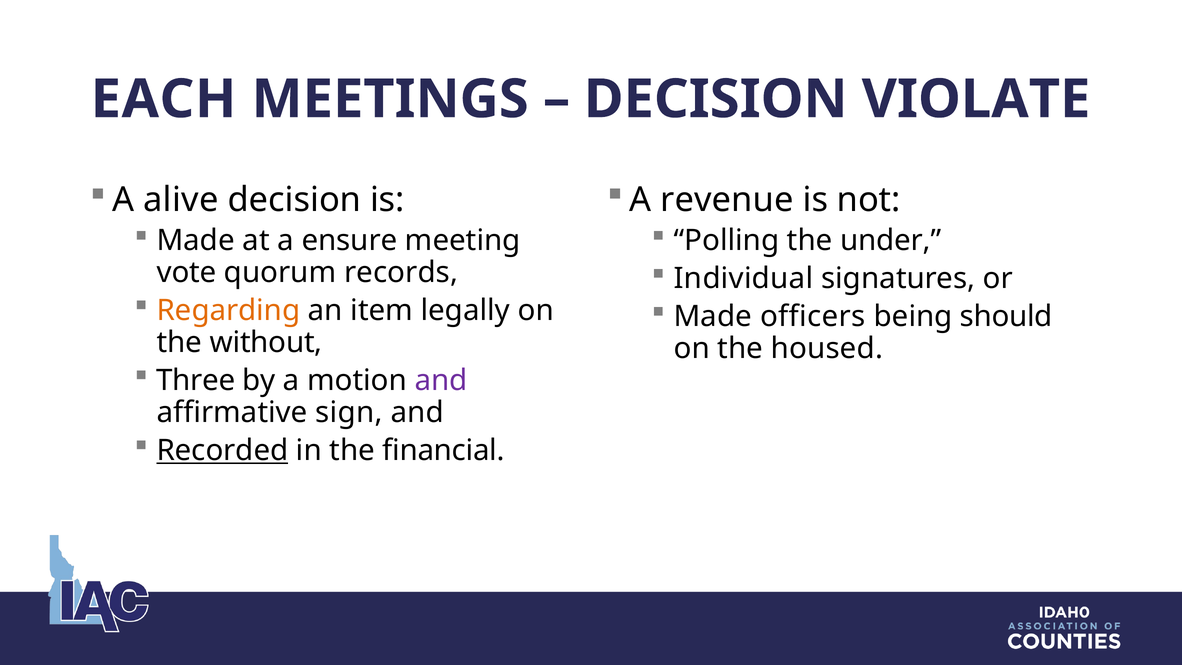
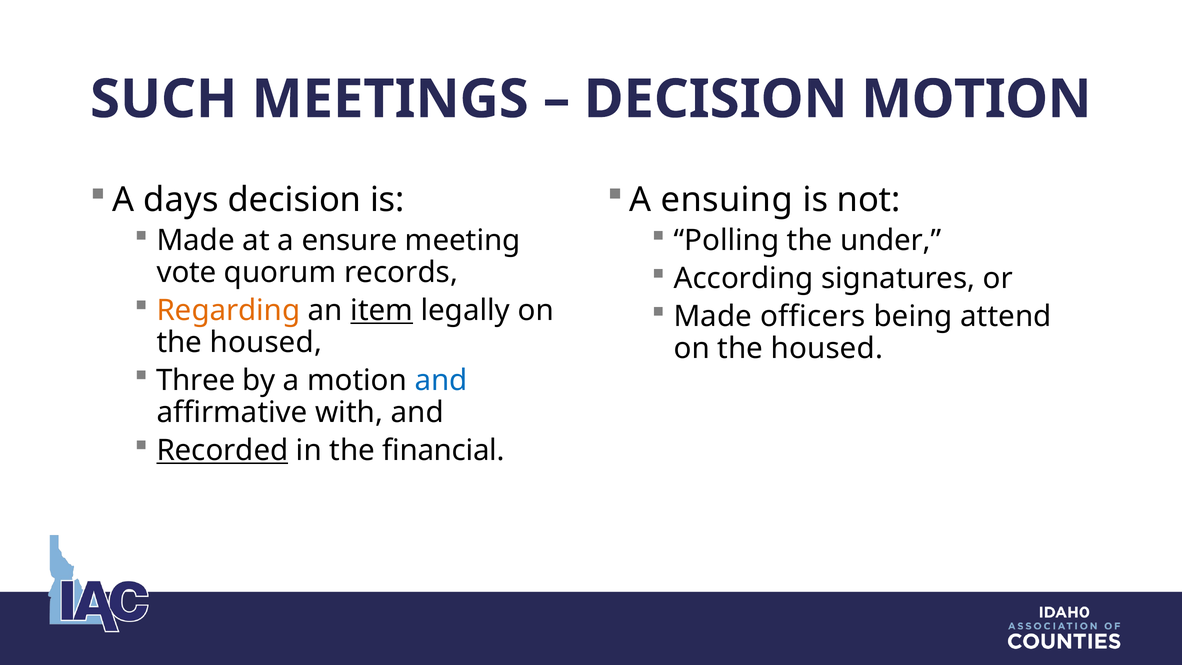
EACH: EACH -> SUCH
DECISION VIOLATE: VIOLATE -> MOTION
alive: alive -> days
revenue: revenue -> ensuing
Individual: Individual -> According
item underline: none -> present
should: should -> attend
without at (266, 342): without -> housed
and at (441, 380) colour: purple -> blue
sign: sign -> with
